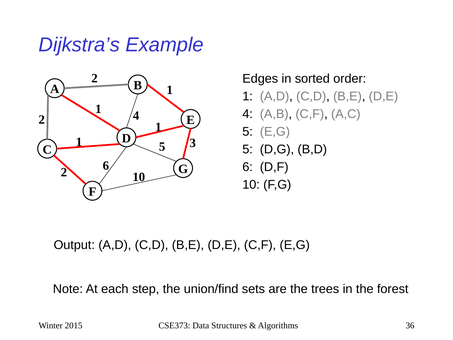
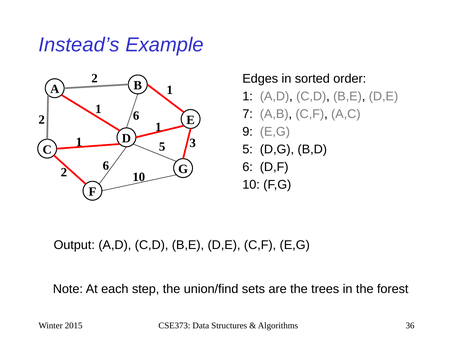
Dijkstra’s: Dijkstra’s -> Instead’s
4 at (248, 114): 4 -> 7
4 at (136, 115): 4 -> 6
5 at (248, 132): 5 -> 9
